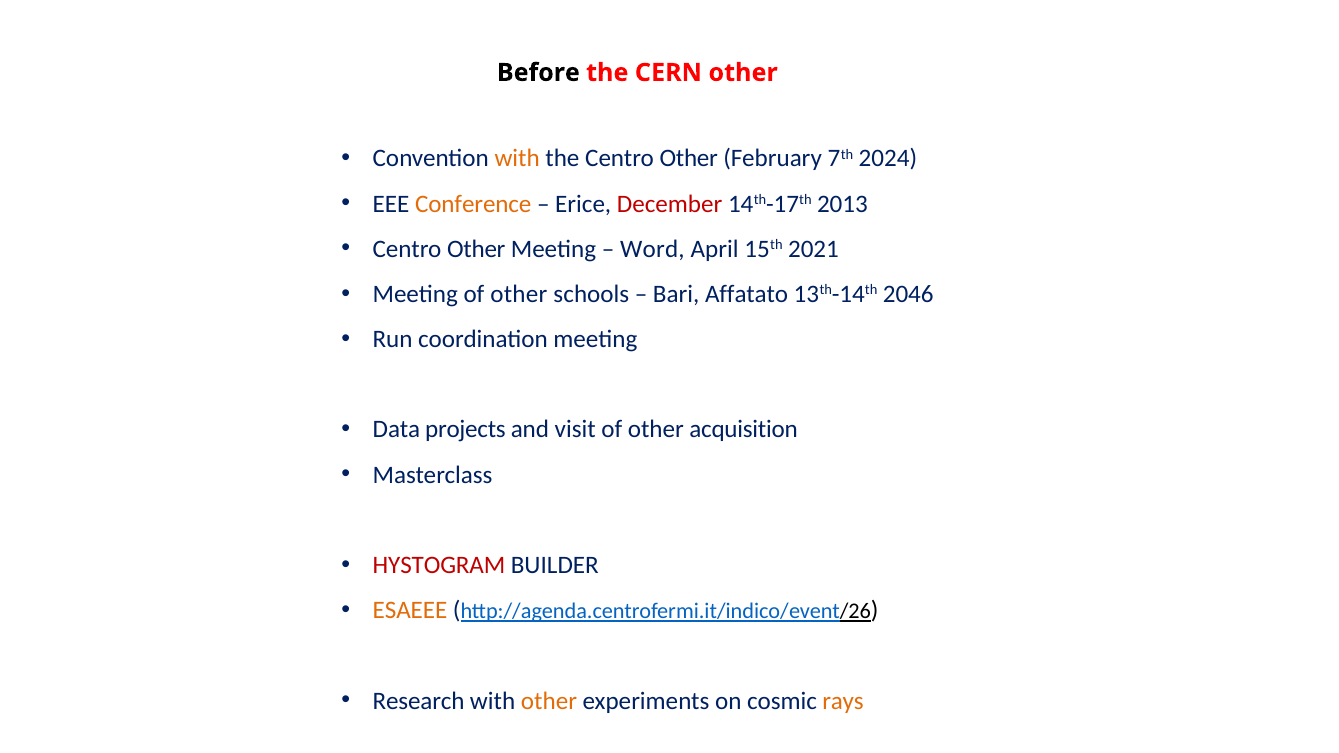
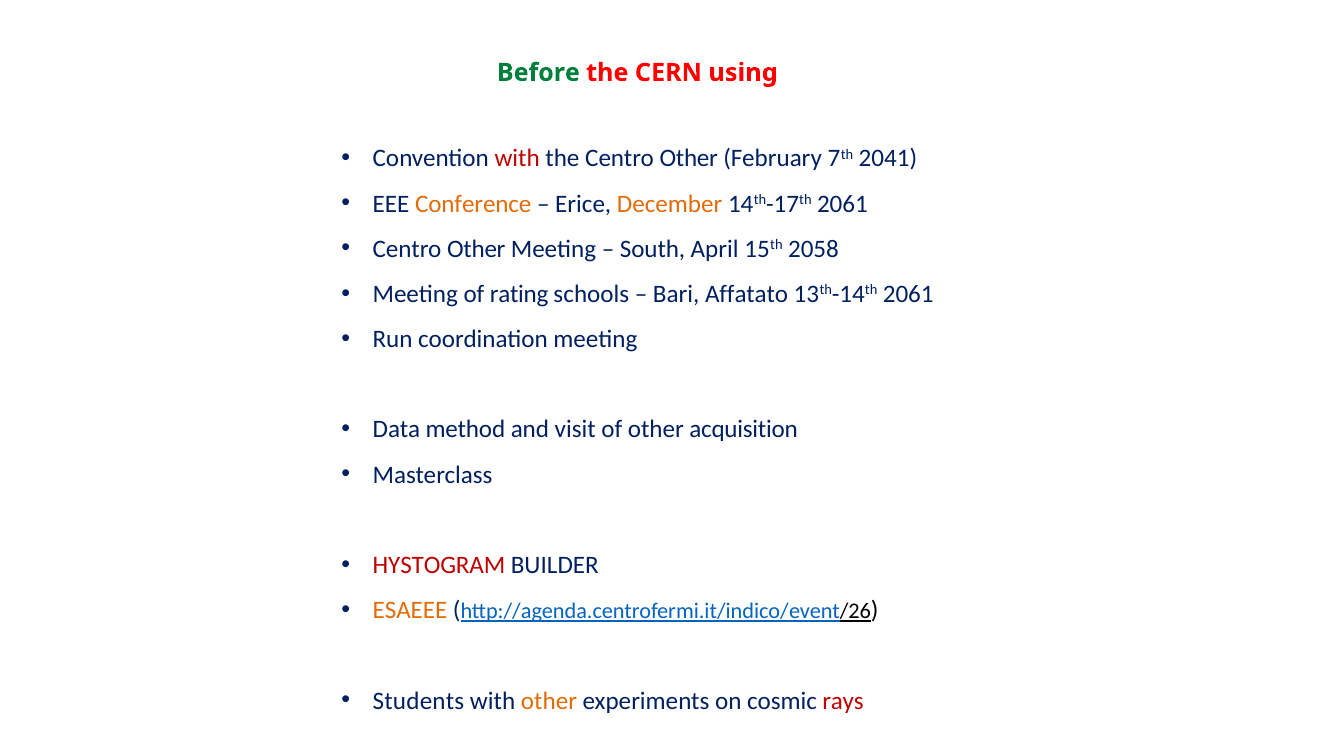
Before colour: black -> green
CERN other: other -> using
with at (517, 159) colour: orange -> red
2024: 2024 -> 2041
December colour: red -> orange
14th-17th 2013: 2013 -> 2061
Word: Word -> South
2021: 2021 -> 2058
Meeting of other: other -> rating
13th-14th 2046: 2046 -> 2061
projects: projects -> method
Research: Research -> Students
rays colour: orange -> red
